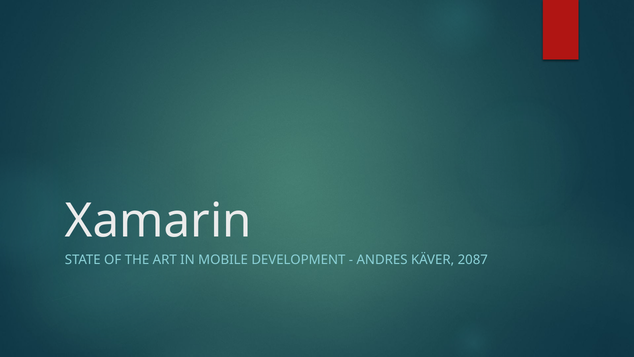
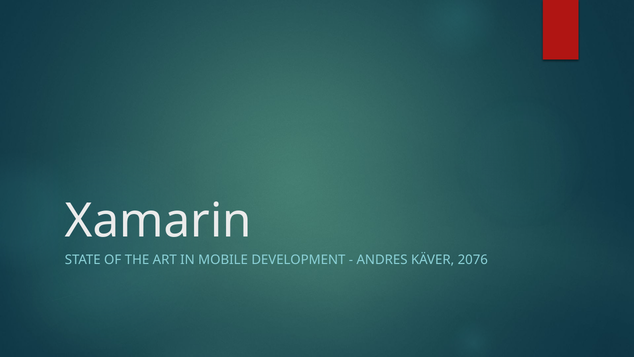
2087: 2087 -> 2076
